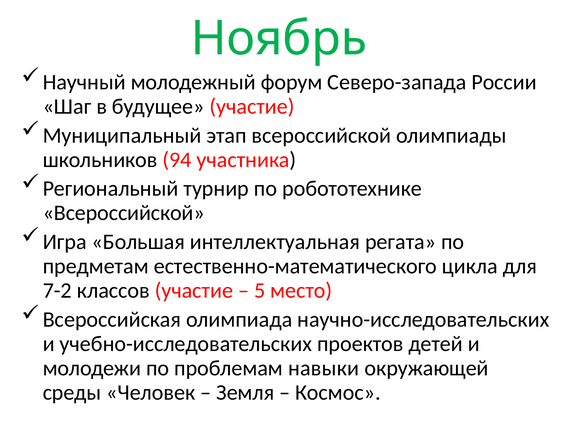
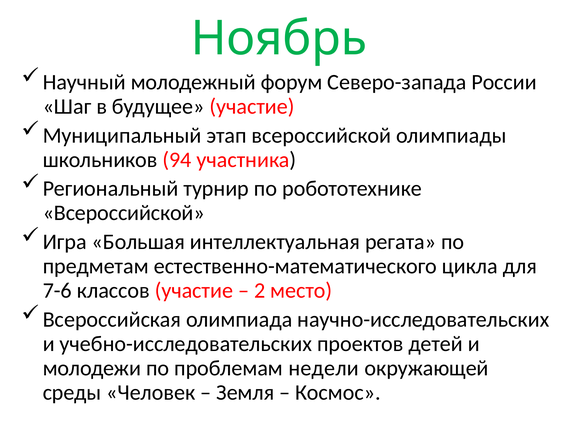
7-2: 7-2 -> 7-6
5: 5 -> 2
навыки: навыки -> недели
